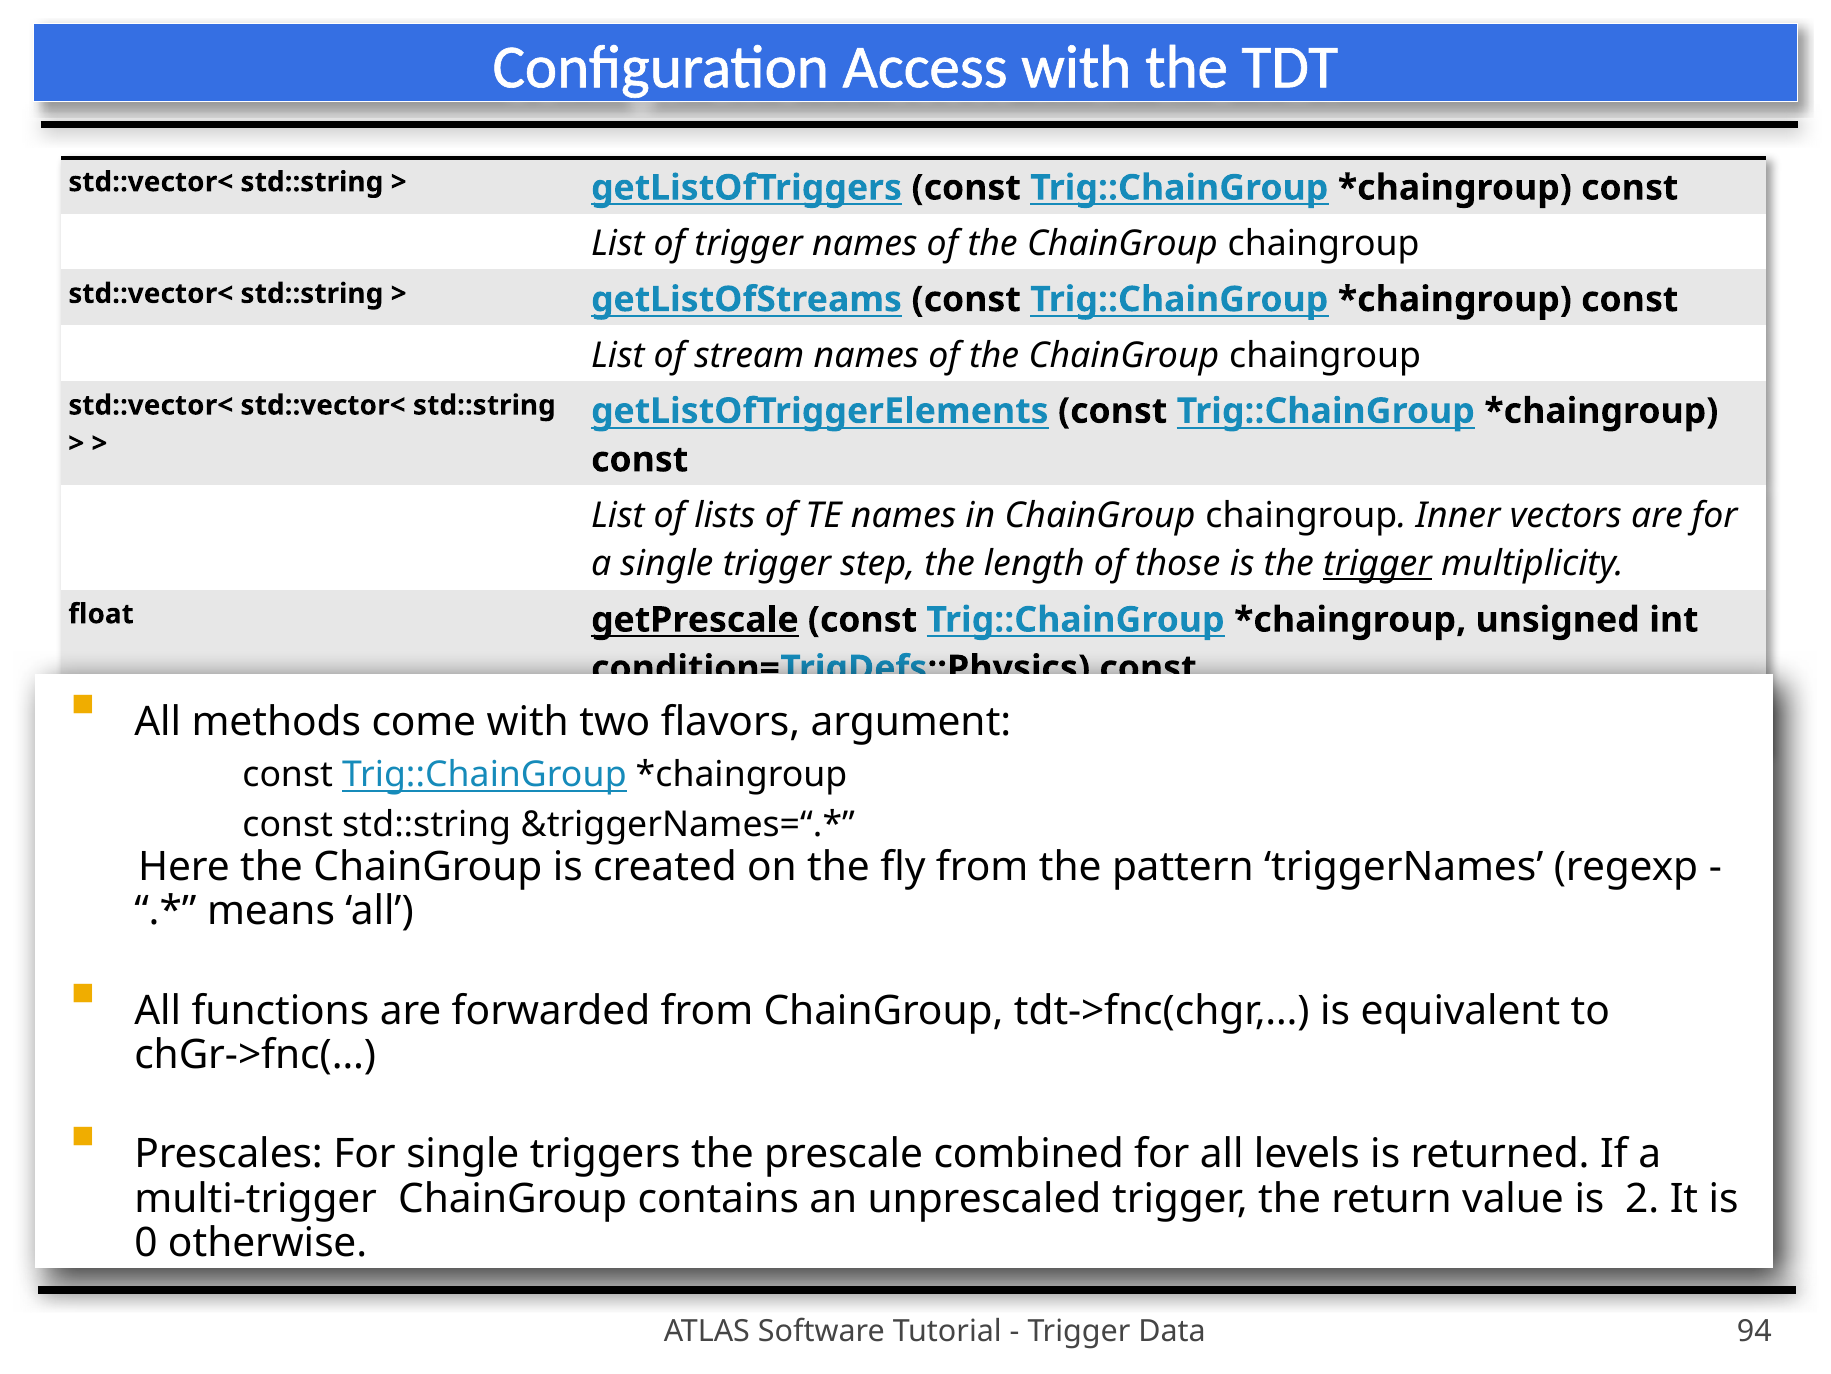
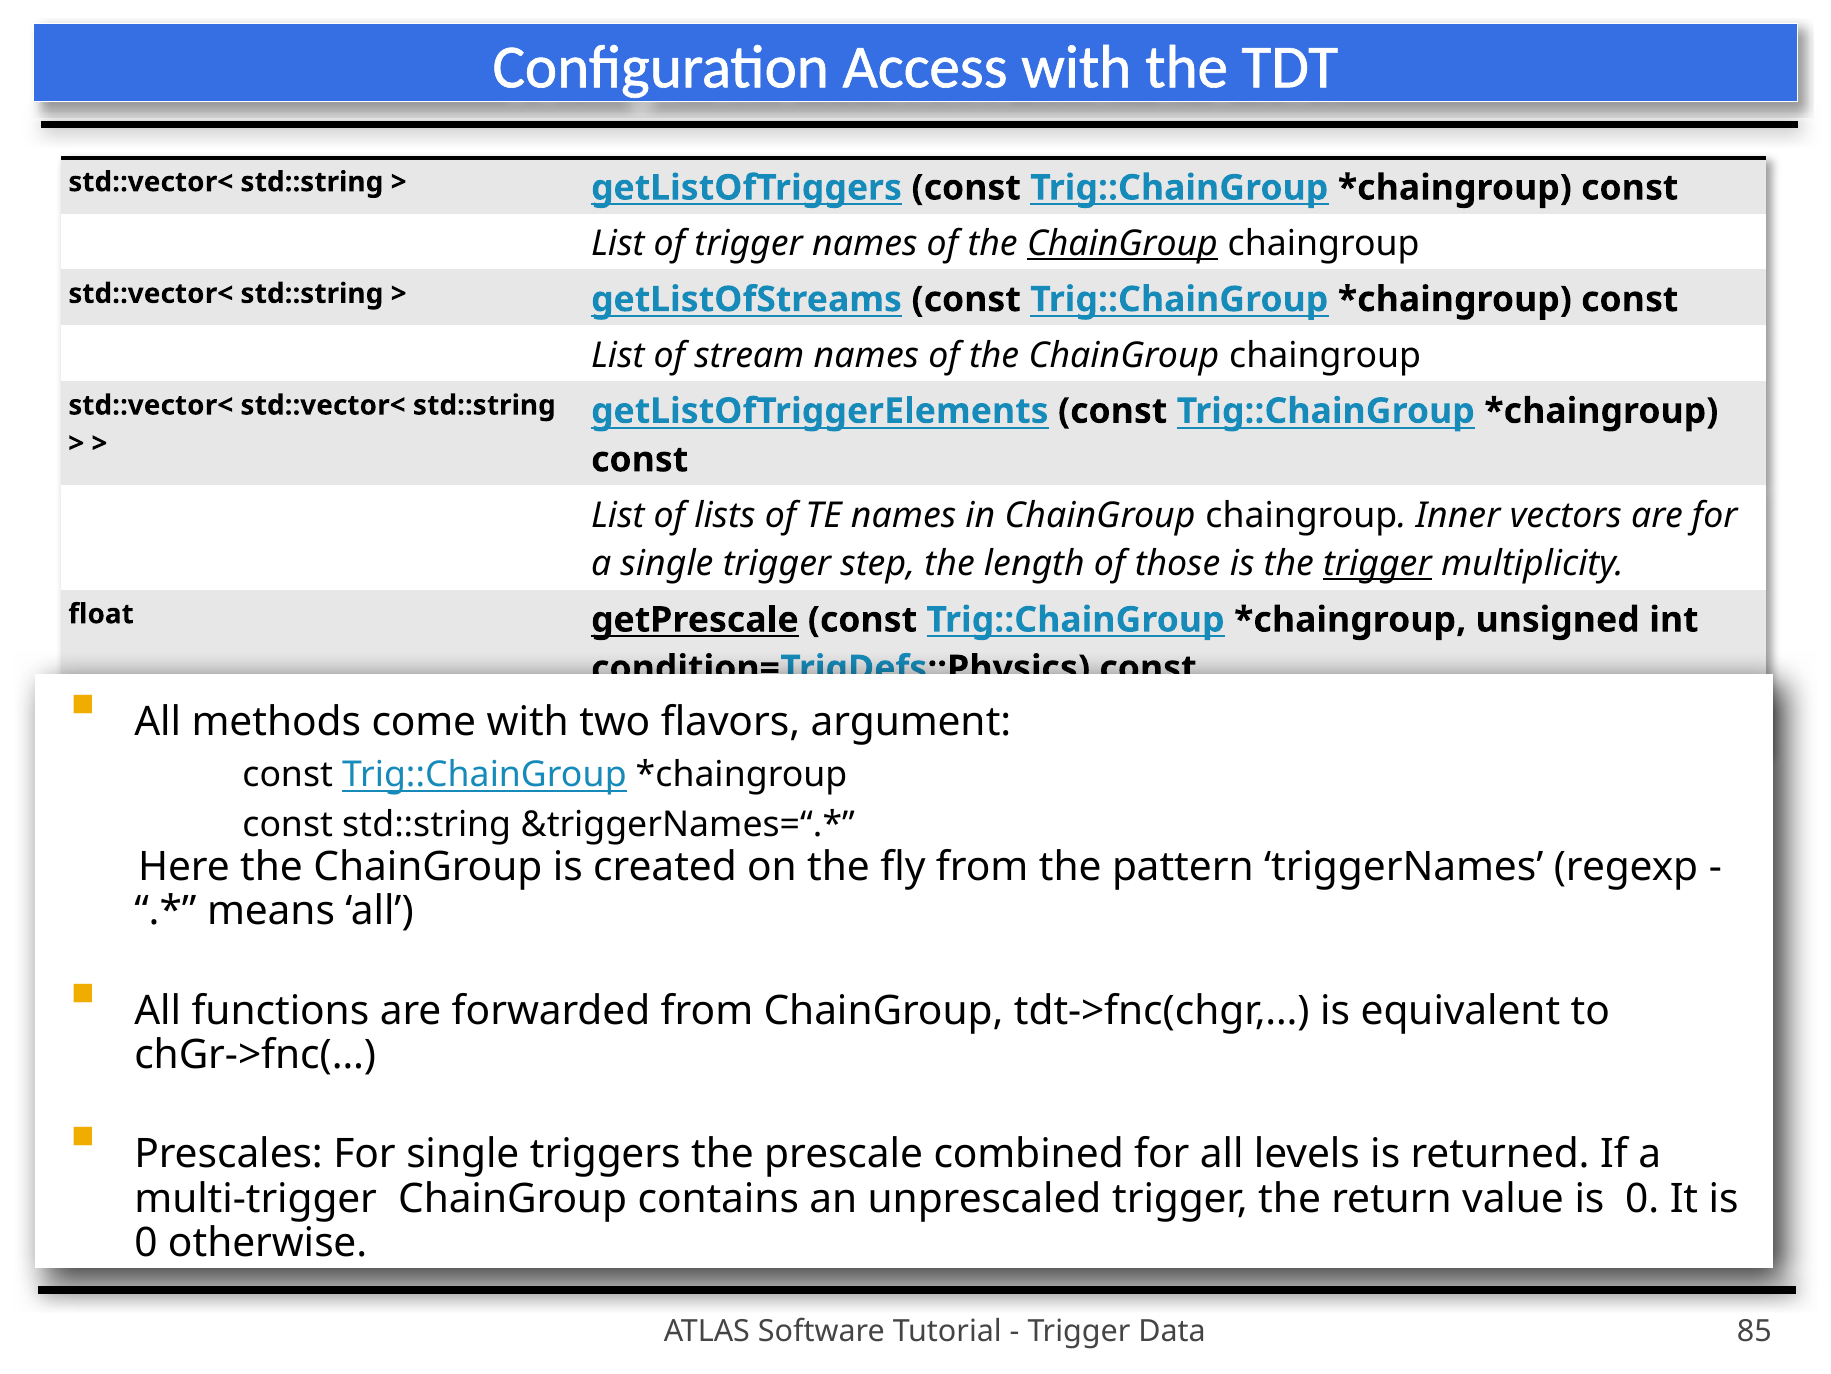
ChainGroup at (1122, 244) underline: none -> present
value is 2: 2 -> 0
94: 94 -> 85
